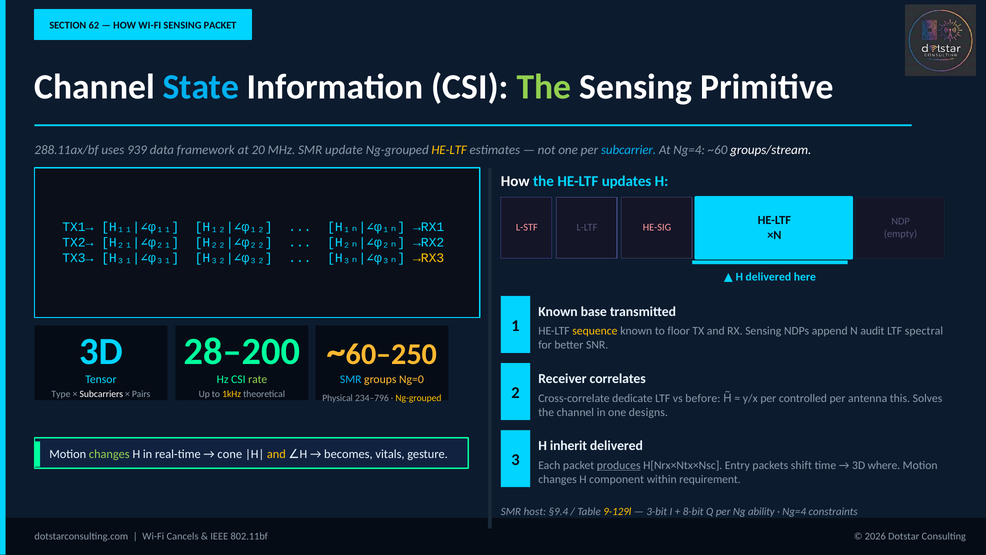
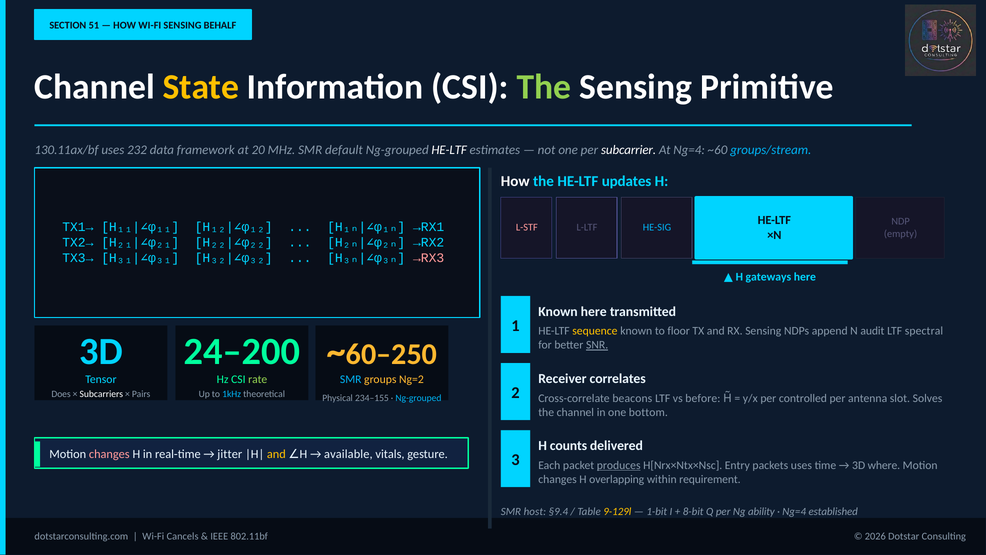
62: 62 -> 51
SENSING PACKET: PACKET -> BEHALF
State colour: light blue -> yellow
288.11ax/bf: 288.11ax/bf -> 130.11ax/bf
939: 939 -> 232
update: update -> default
HE-LTF at (449, 150) colour: yellow -> white
subcarrier colour: light blue -> white
groups/stream colour: white -> light blue
HE-SIG colour: pink -> light blue
→RX3 colour: yellow -> pink
delivered at (768, 277): delivered -> gateways
Known base: base -> here
28–200: 28–200 -> 24–200
SNR underline: none -> present
Ng=0: Ng=0 -> Ng=2
Type: Type -> Does
1kHz colour: yellow -> light blue
dedicate: dedicate -> beacons
this: this -> slot
234–796: 234–796 -> 234–155
Ng-grouped at (418, 398) colour: yellow -> light blue
designs: designs -> bottom
inherit: inherit -> counts
changes at (109, 454) colour: light green -> pink
cone: cone -> jitter
becomes: becomes -> available
packets shift: shift -> uses
component: component -> overlapping
3-bit: 3-bit -> 1-bit
constraints: constraints -> established
